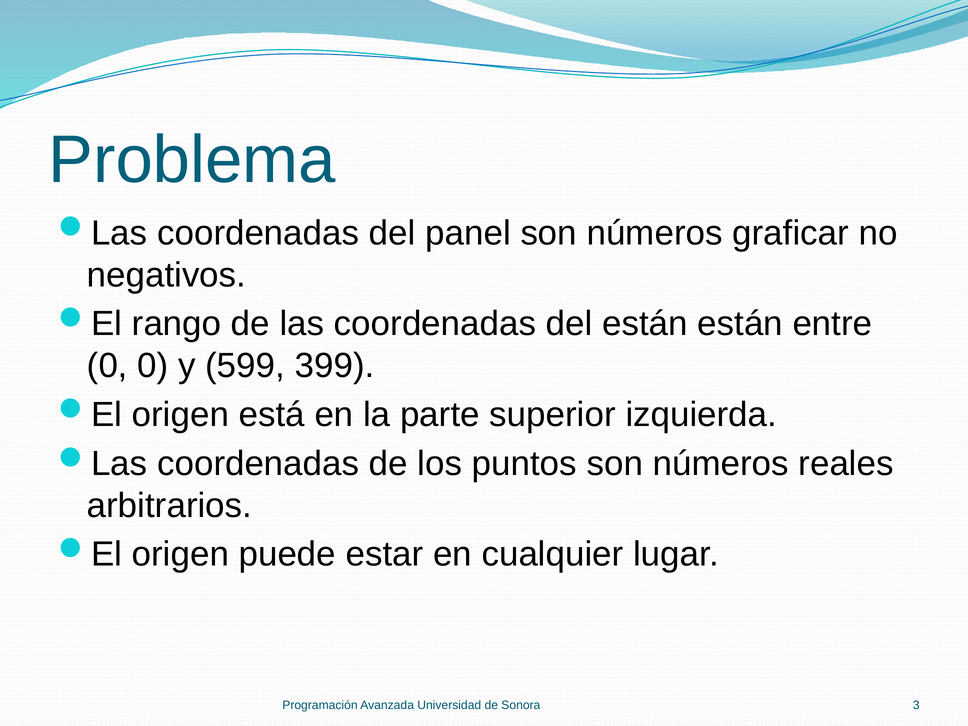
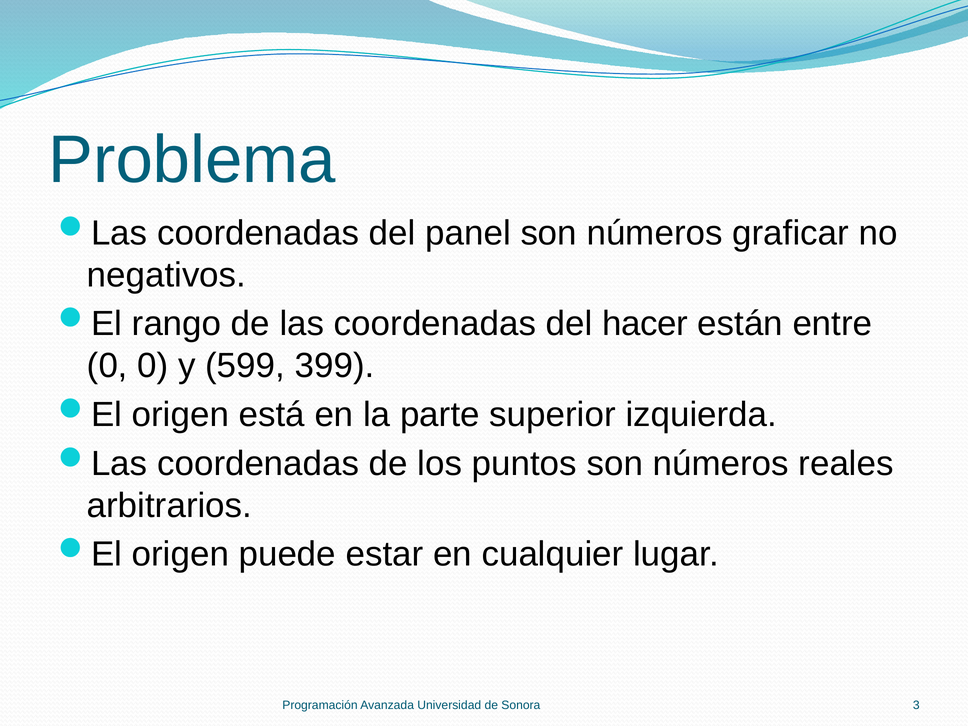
del están: están -> hacer
